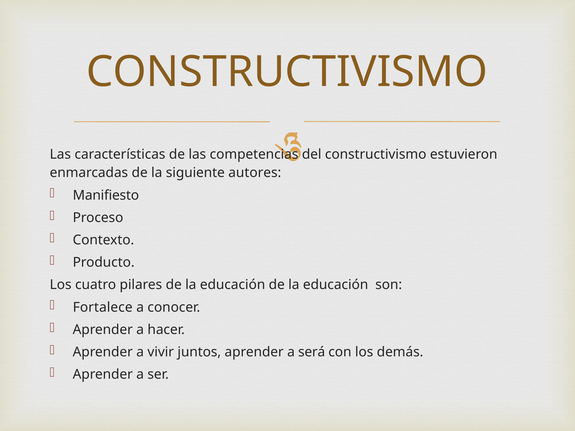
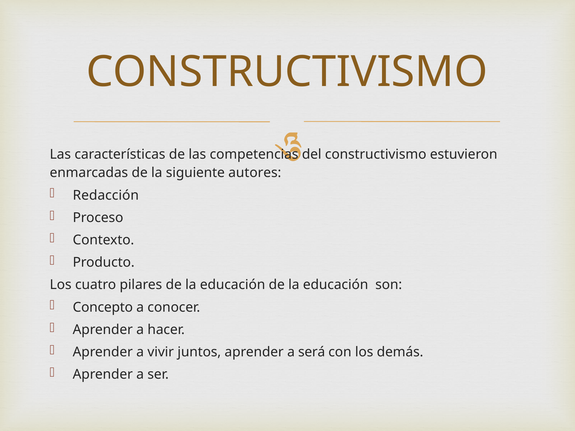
Manifiesto: Manifiesto -> Redacción
Fortalece: Fortalece -> Concepto
